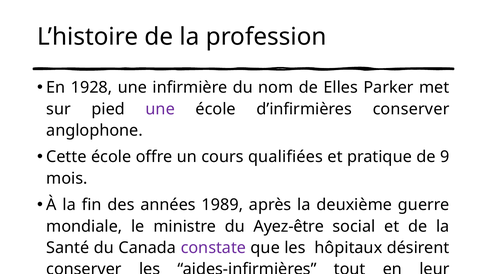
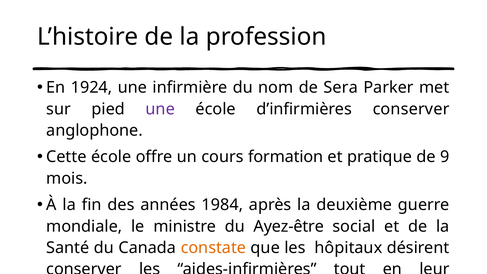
1928: 1928 -> 1924
Elles: Elles -> Sera
cours qualifiées: qualifiées -> formation
1989: 1989 -> 1984
constate colour: purple -> orange
